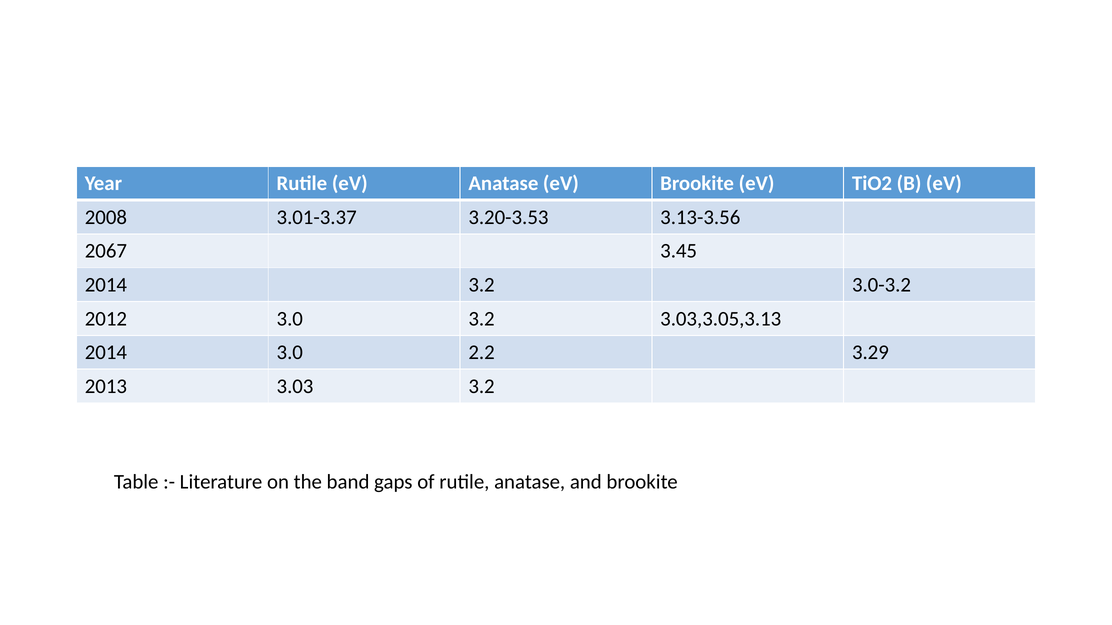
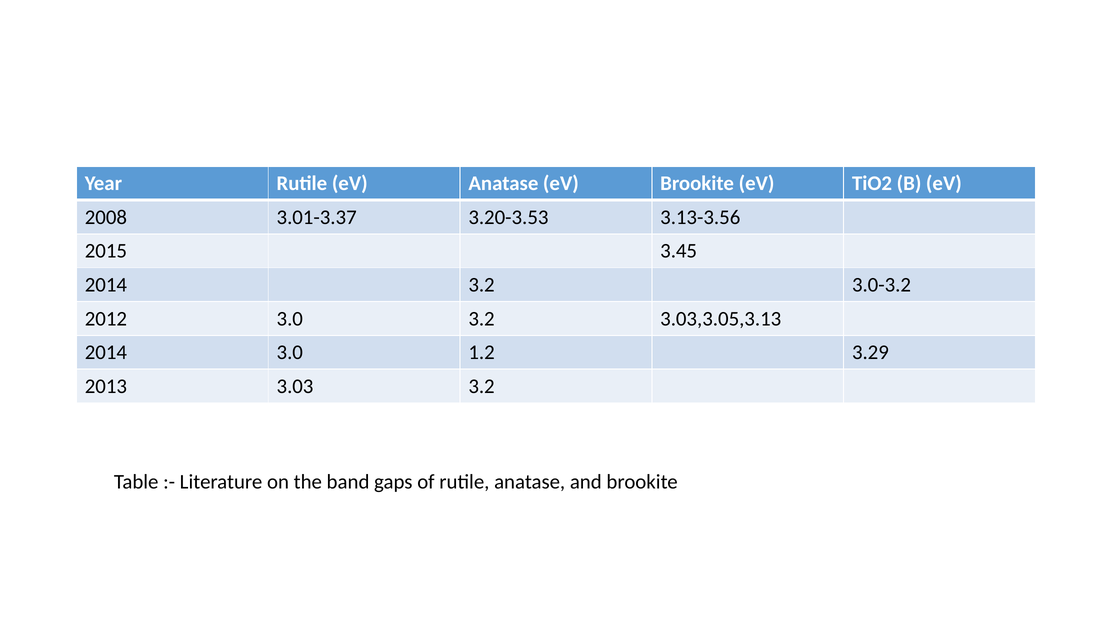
2067: 2067 -> 2015
2.2: 2.2 -> 1.2
